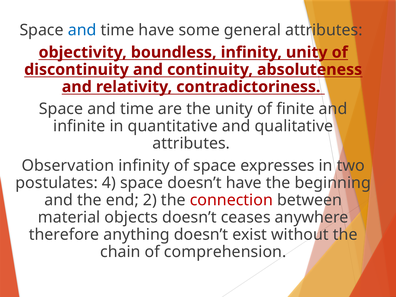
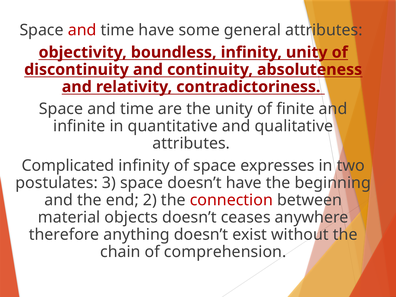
and at (82, 30) colour: blue -> red
Observation: Observation -> Complicated
4: 4 -> 3
